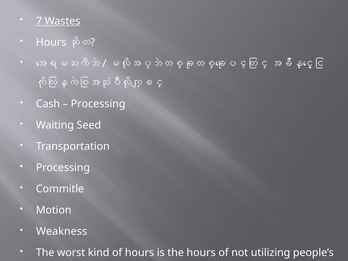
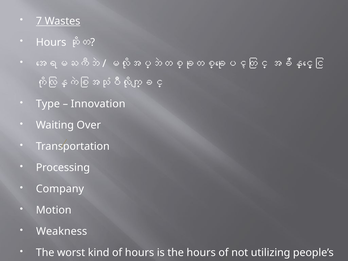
Cash: Cash -> Type
Processing at (98, 104): Processing -> Innovation
Seed: Seed -> Over
Commitle: Commitle -> Company
